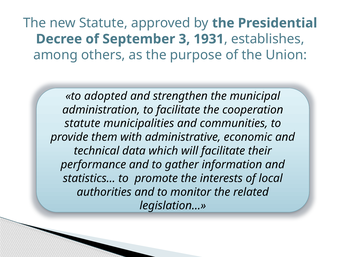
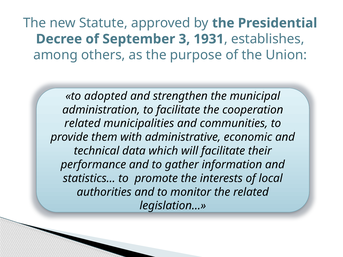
statute at (82, 124): statute -> related
